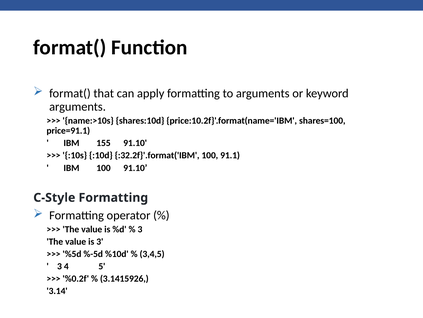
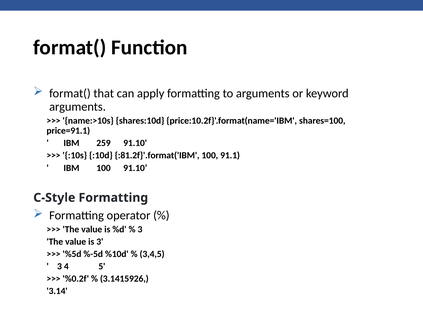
155: 155 -> 259
:32.2f}'.format('IBM: :32.2f}'.format('IBM -> :81.2f}'.format('IBM
